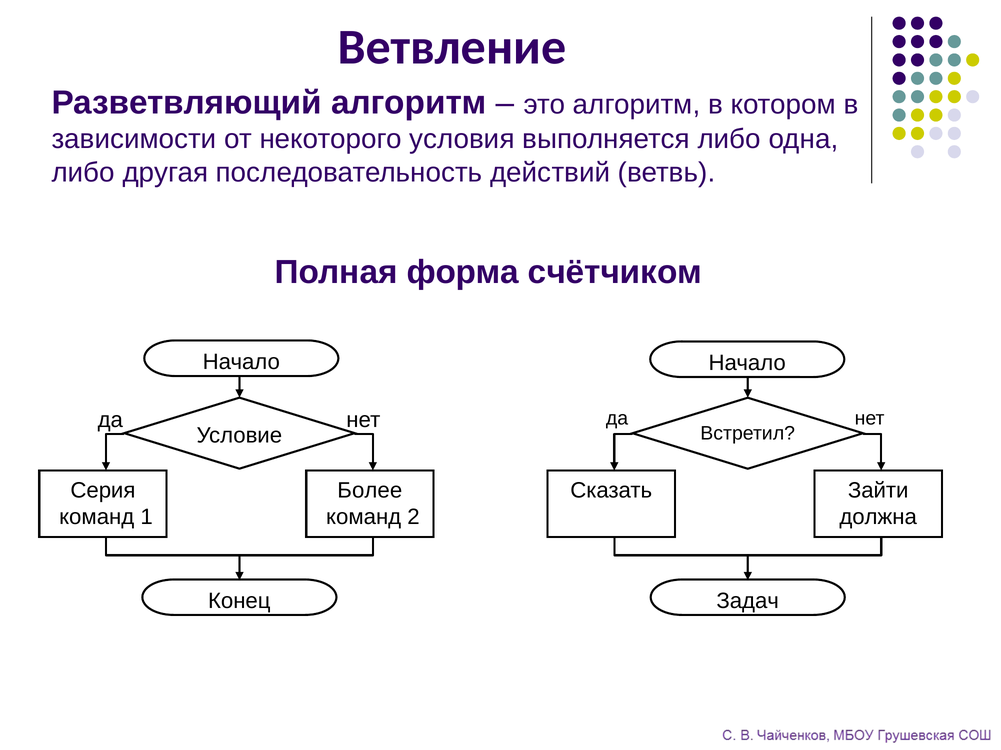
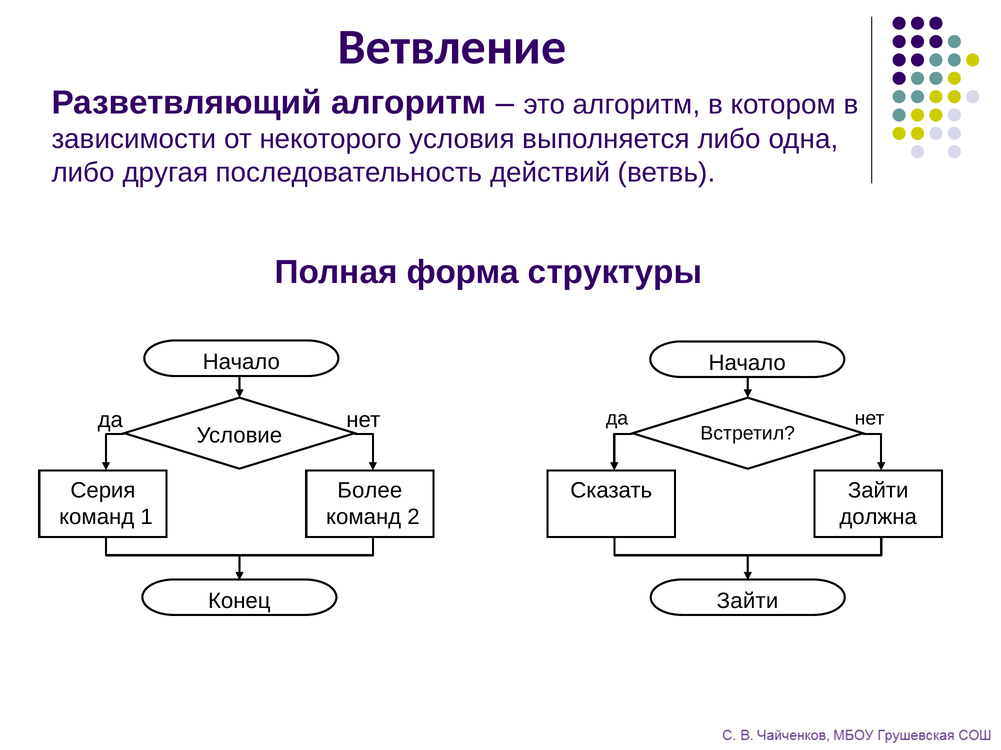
счётчиком: счётчиком -> структуры
Задач at (748, 601): Задач -> Зайти
